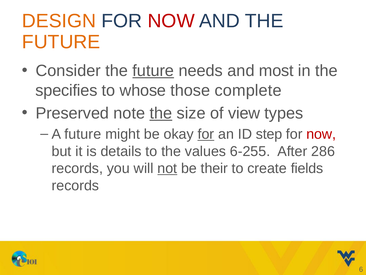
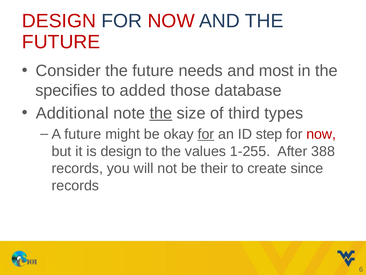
DESIGN at (59, 21) colour: orange -> red
FUTURE at (61, 42) colour: orange -> red
future at (153, 71) underline: present -> none
whose: whose -> added
complete: complete -> database
Preserved: Preserved -> Additional
view: view -> third
is details: details -> design
6-255: 6-255 -> 1-255
286: 286 -> 388
not underline: present -> none
fields: fields -> since
